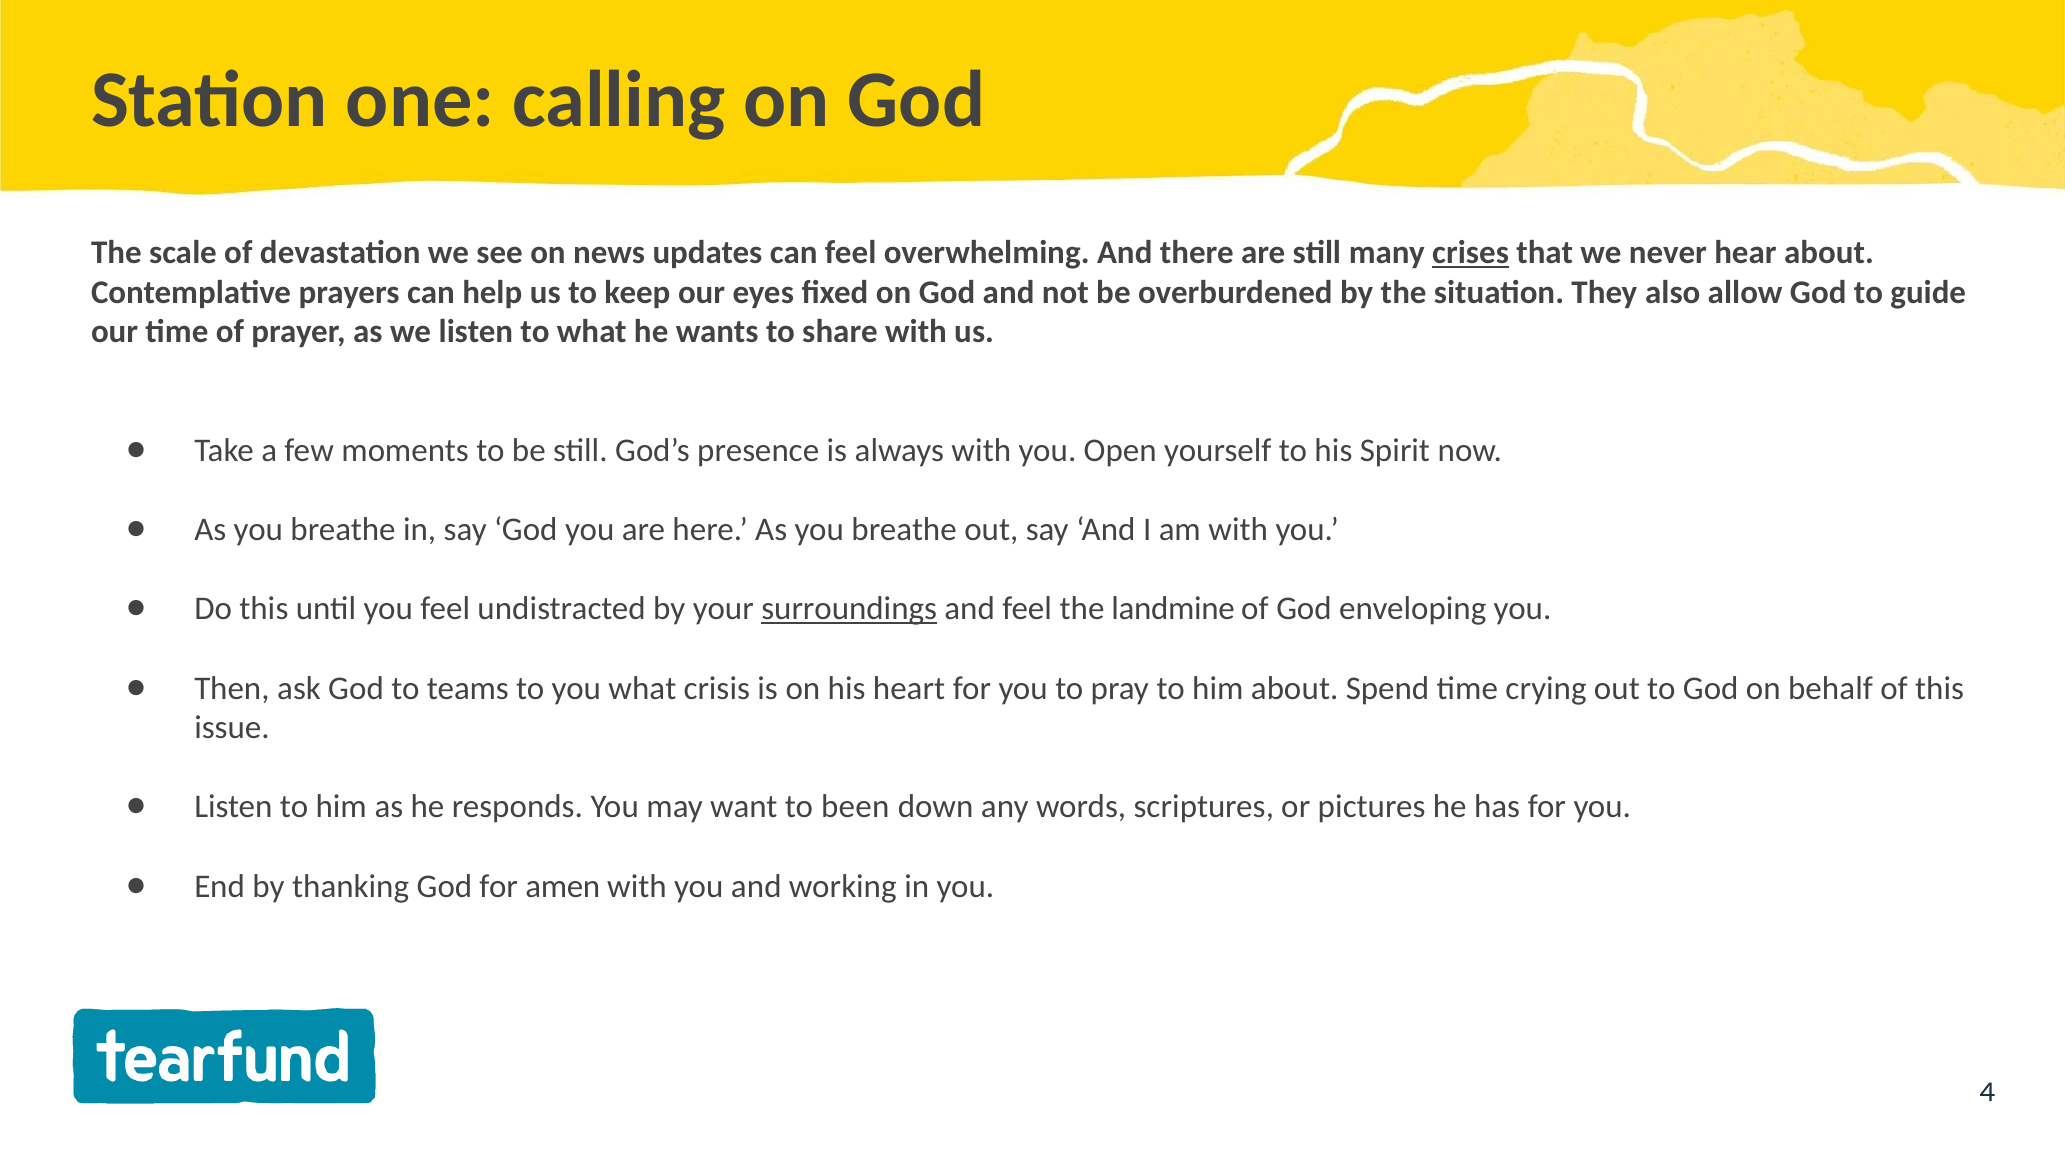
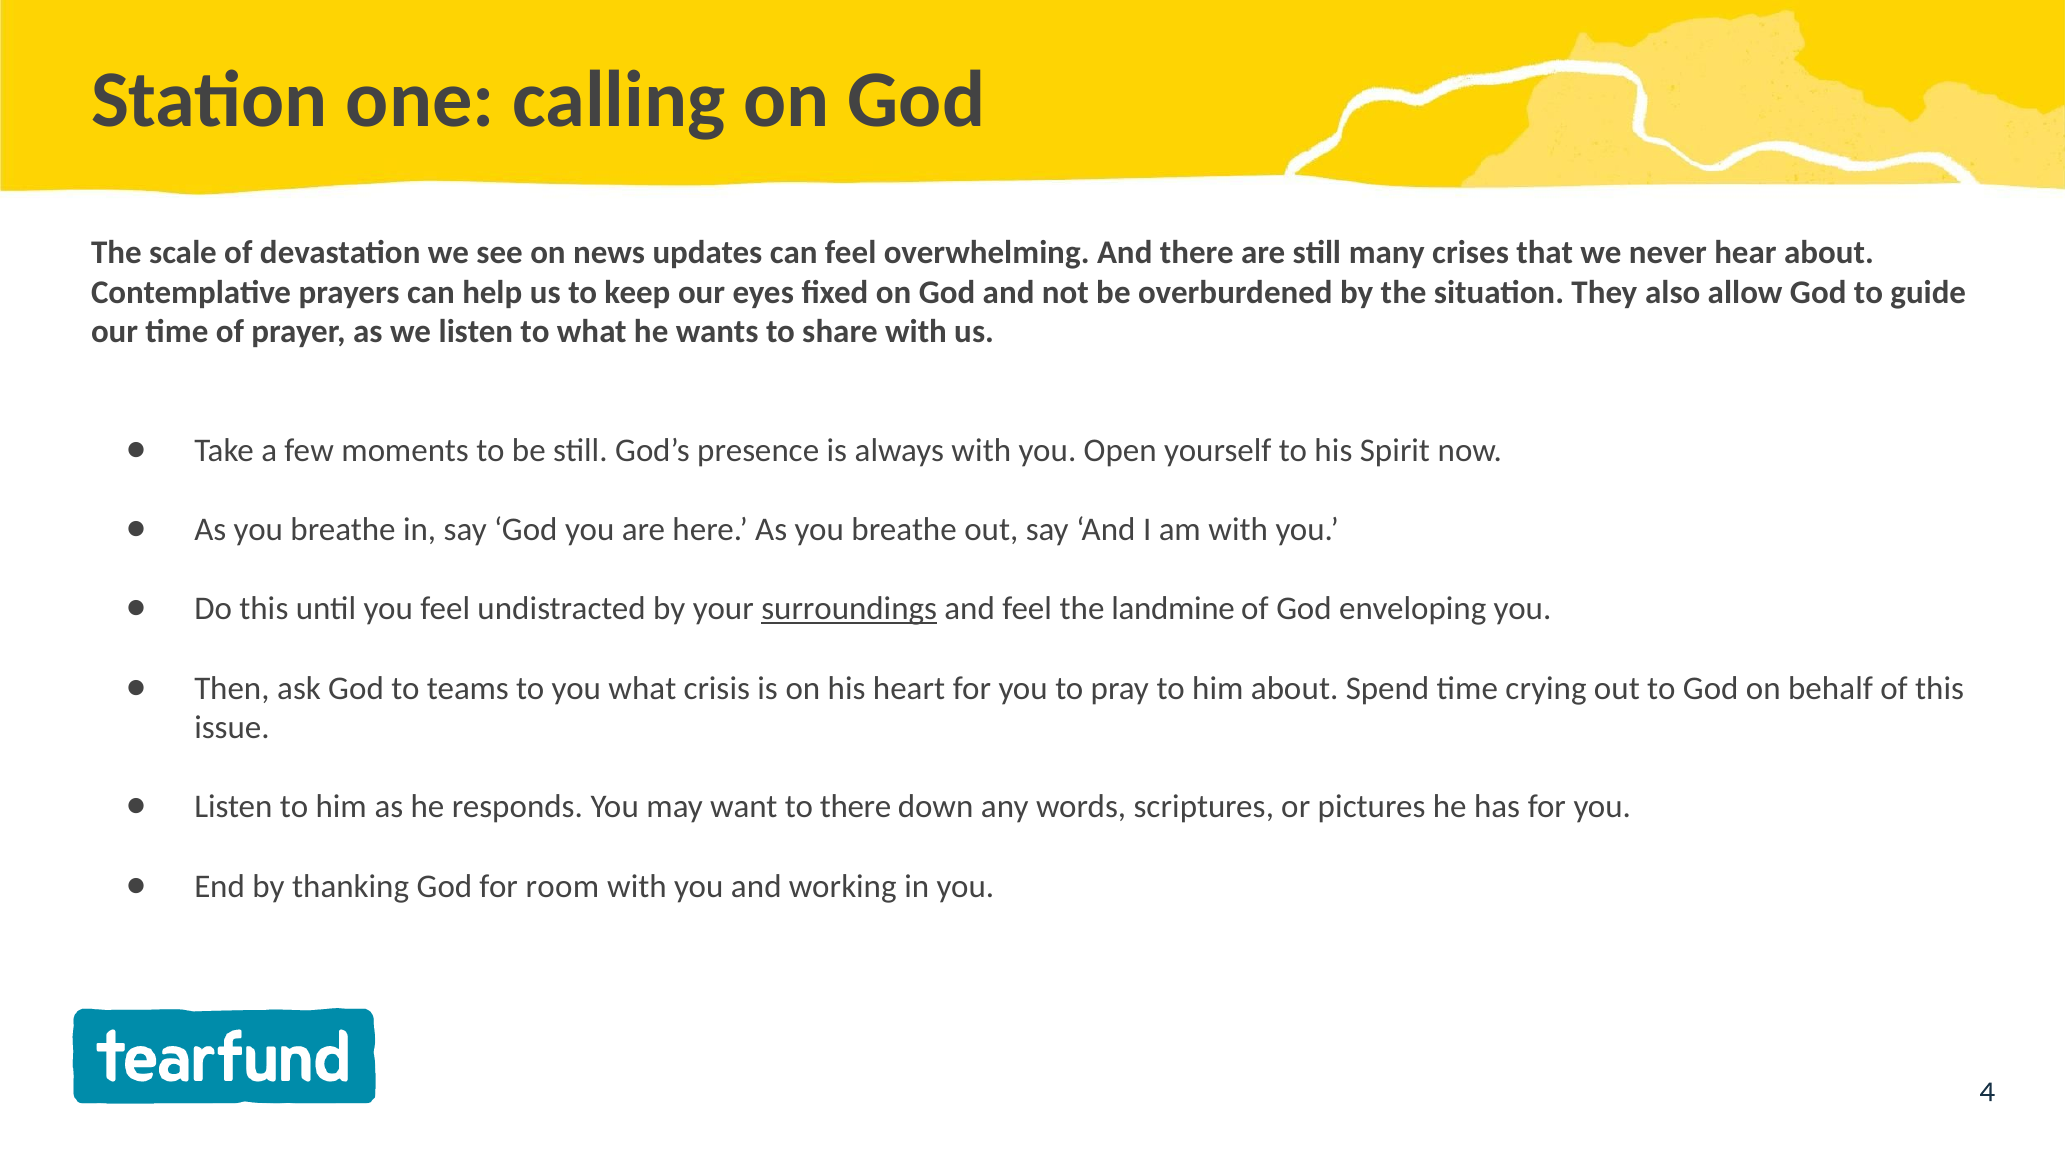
crises underline: present -> none
to been: been -> there
amen: amen -> room
